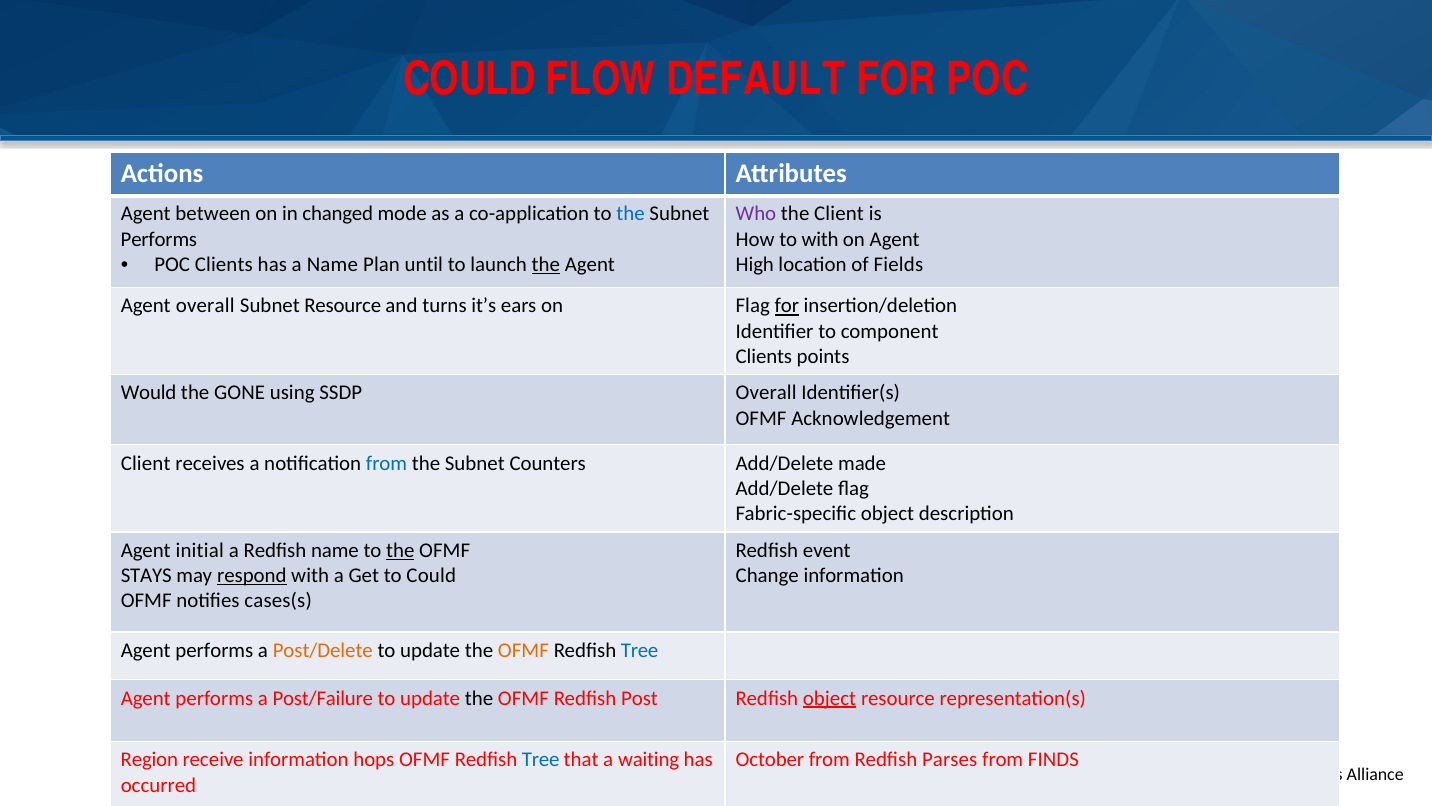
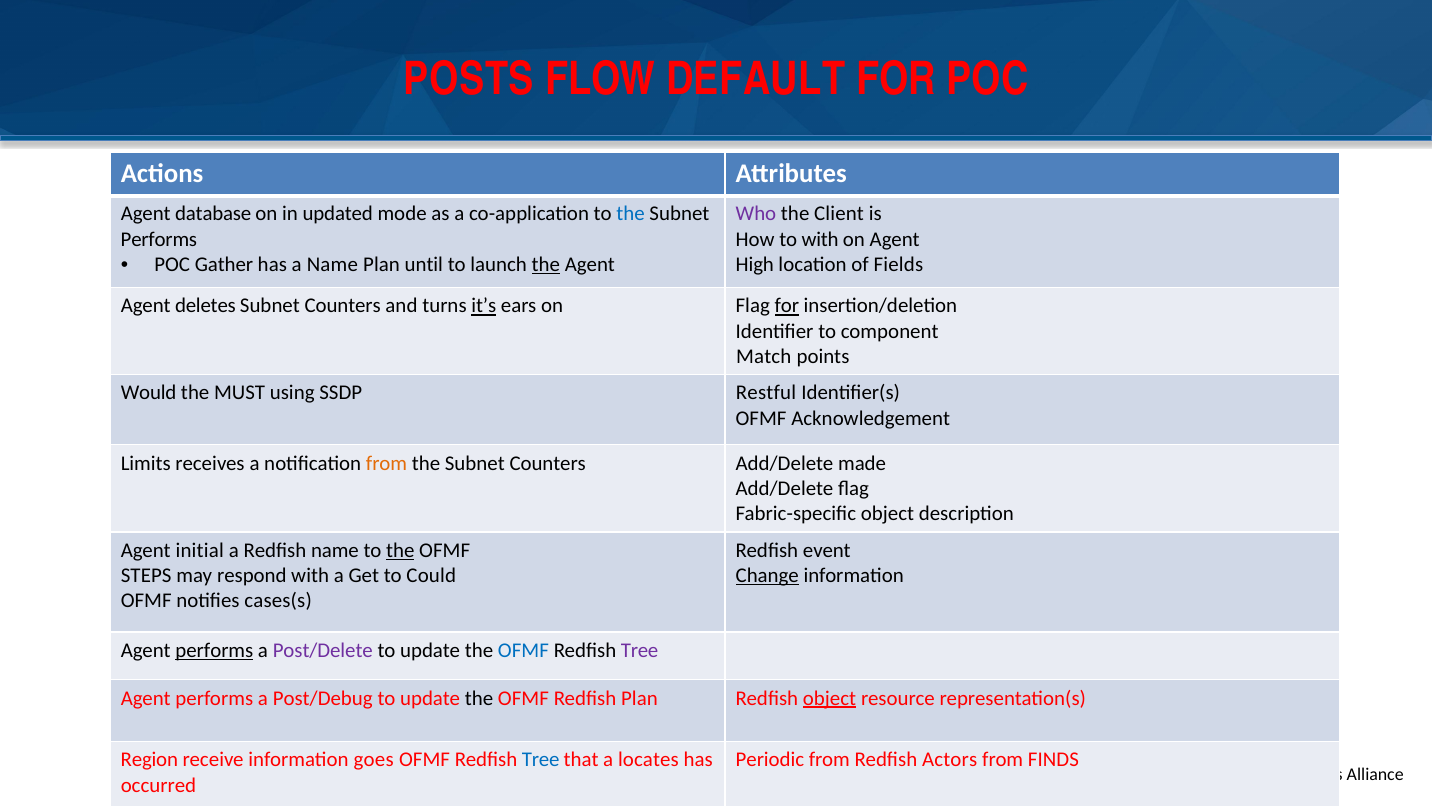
COULD at (470, 80): COULD -> POSTS
between: between -> database
changed: changed -> updated
POC Clients: Clients -> Gather
Agent overall: overall -> deletes
Resource at (343, 306): Resource -> Counters
it’s underline: none -> present
Clients at (764, 357): Clients -> Match
GONE: GONE -> MUST
SSDP Overall: Overall -> Restful
Client at (146, 463): Client -> Limits
from at (387, 463) colour: blue -> orange
STAYS: STAYS -> STEPS
respond underline: present -> none
Change underline: none -> present
performs at (214, 650) underline: none -> present
Post/Delete colour: orange -> purple
OFMF at (523, 650) colour: orange -> blue
Tree at (640, 650) colour: blue -> purple
Post/Failure: Post/Failure -> Post/Debug
Redfish Post: Post -> Plan
hops: hops -> goes
waiting: waiting -> locates
October: October -> Periodic
Parses: Parses -> Actors
